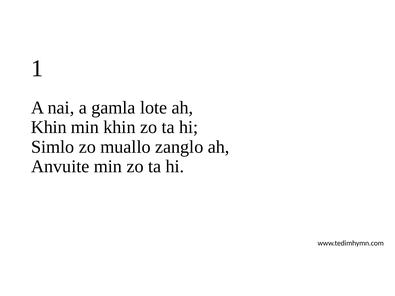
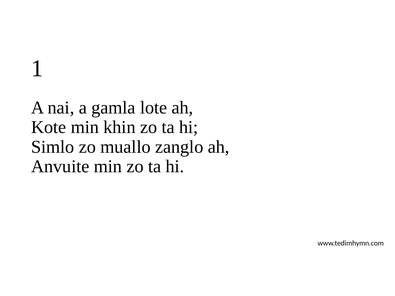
Khin at (49, 127): Khin -> Kote
